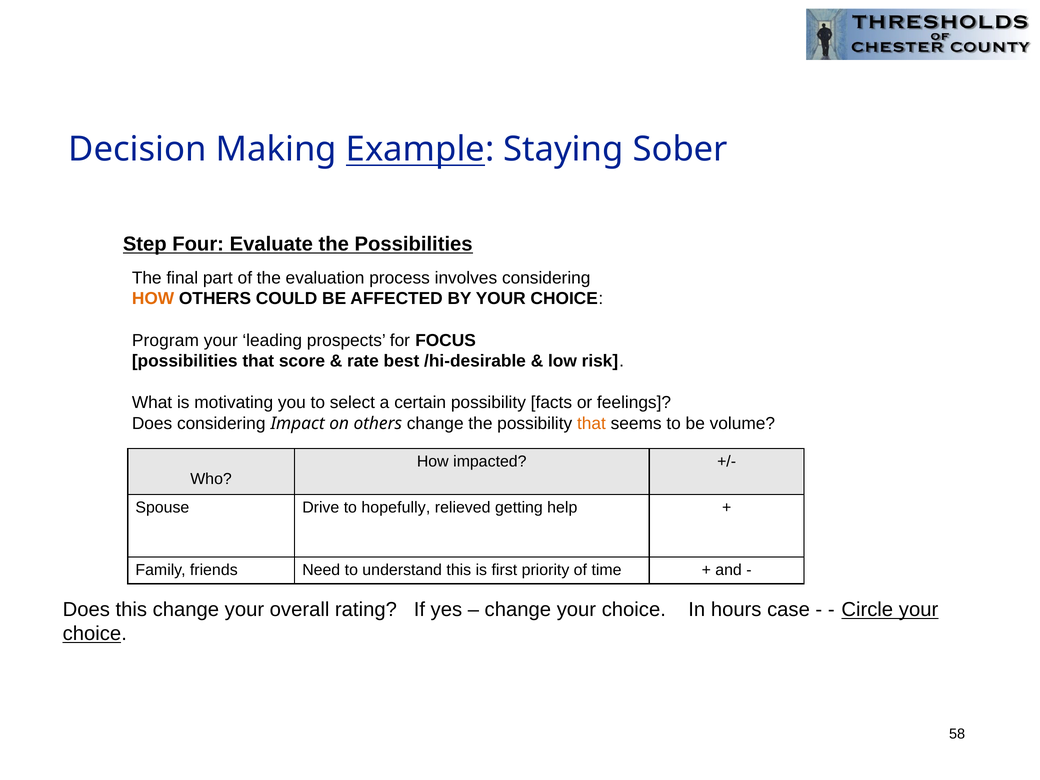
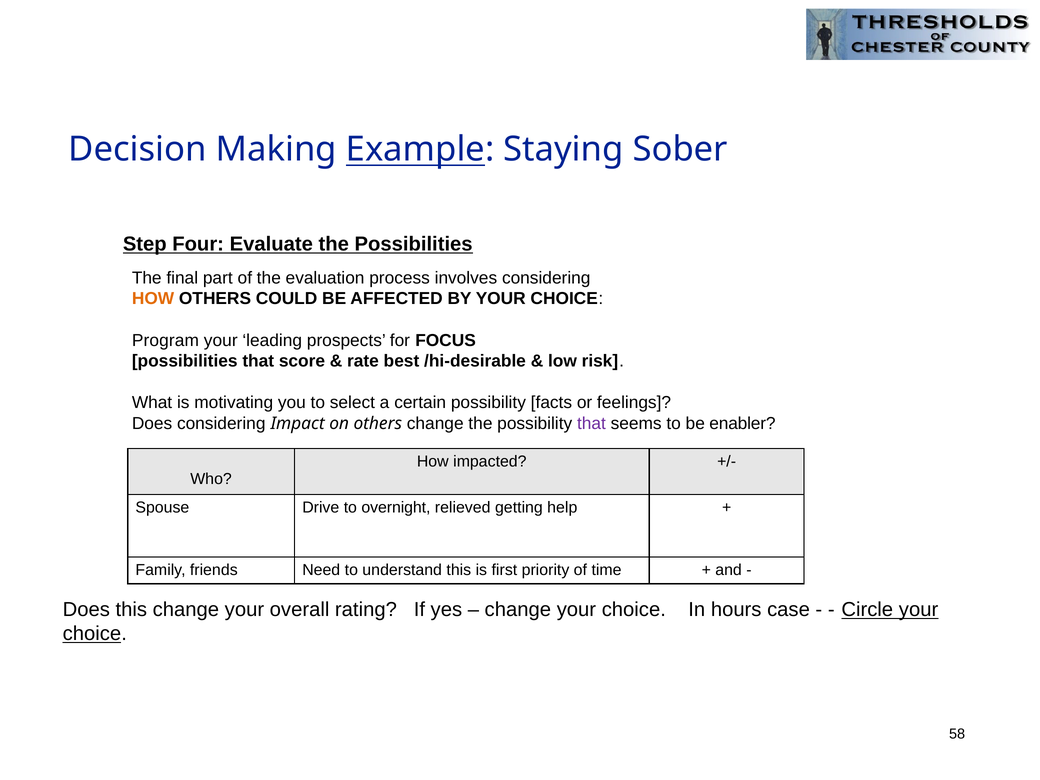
that at (591, 424) colour: orange -> purple
volume: volume -> enabler
hopefully: hopefully -> overnight
